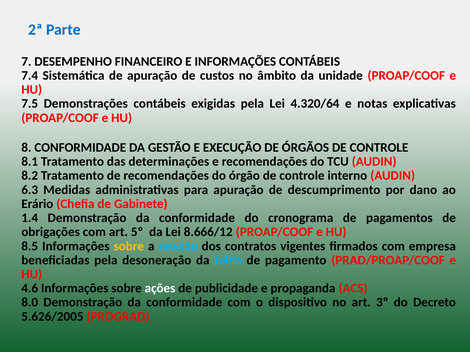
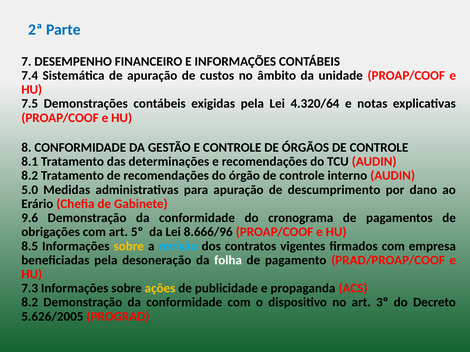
E EXECUÇÃO: EXECUÇÃO -> CONTROLE
6.3: 6.3 -> 5.0
1.4: 1.4 -> 9.6
8.666/12: 8.666/12 -> 8.666/96
folha colour: light blue -> white
4.6: 4.6 -> 7.3
ações colour: white -> yellow
8.0 at (30, 303): 8.0 -> 8.2
